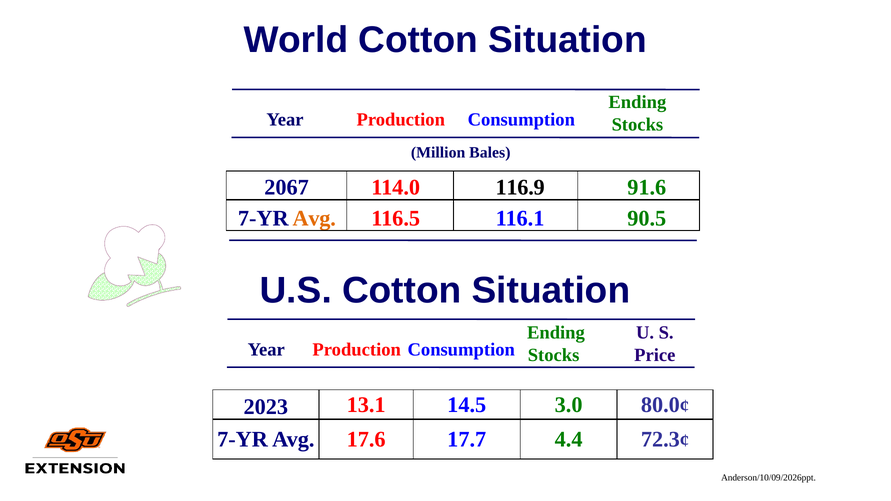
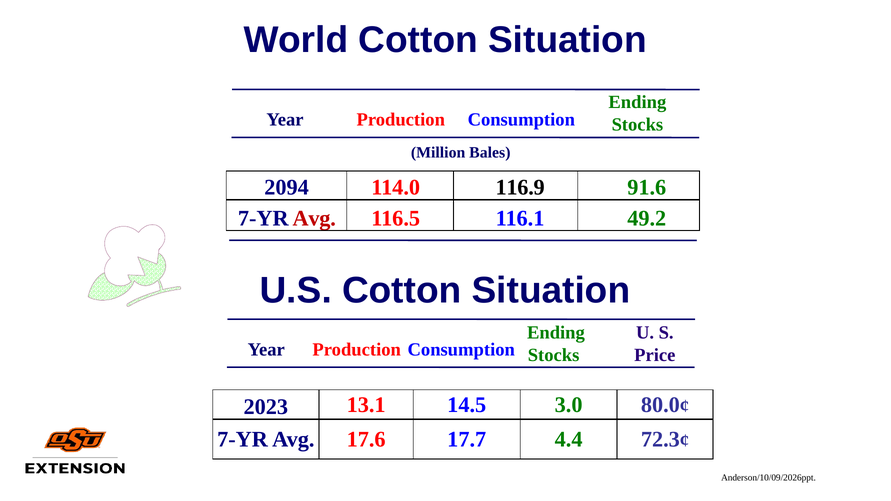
2067: 2067 -> 2094
Avg at (314, 219) colour: orange -> red
90.5: 90.5 -> 49.2
